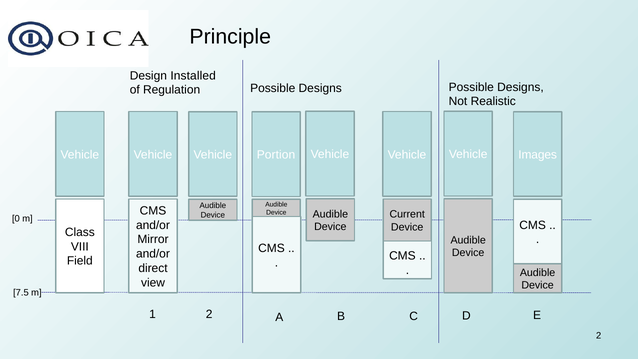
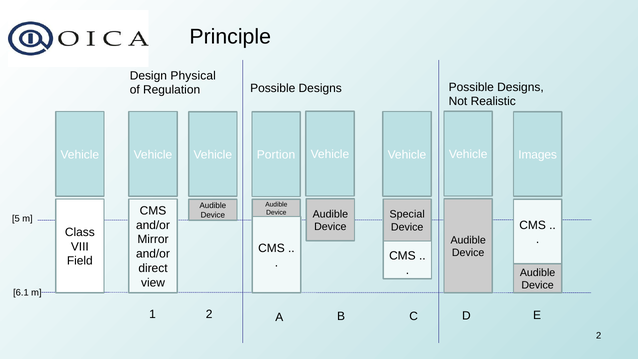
Installed: Installed -> Physical
Current: Current -> Special
0: 0 -> 5
7.5: 7.5 -> 6.1
